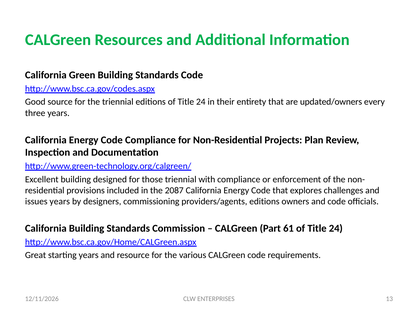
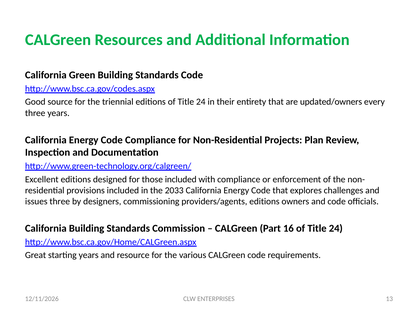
Excellent building: building -> editions
those triennial: triennial -> included
2087: 2087 -> 2033
issues years: years -> three
61: 61 -> 16
